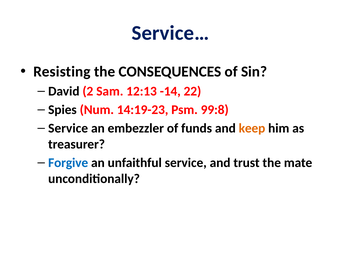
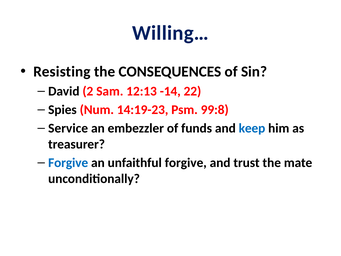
Service…: Service… -> Willing…
keep colour: orange -> blue
unfaithful service: service -> forgive
